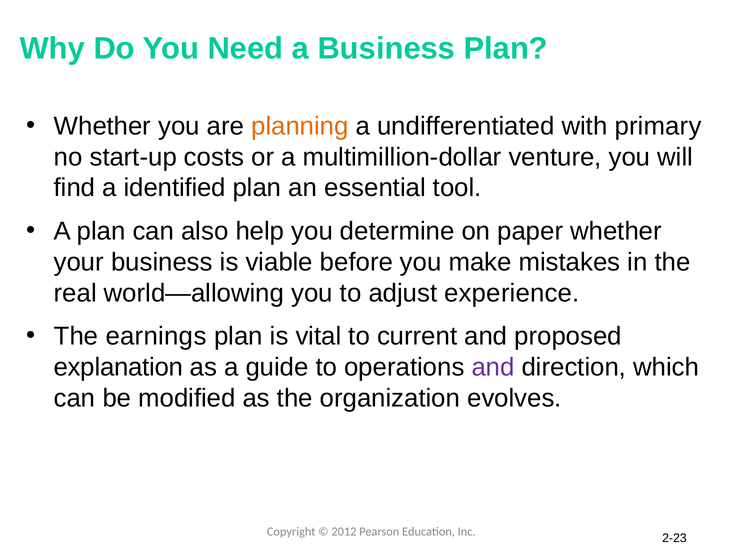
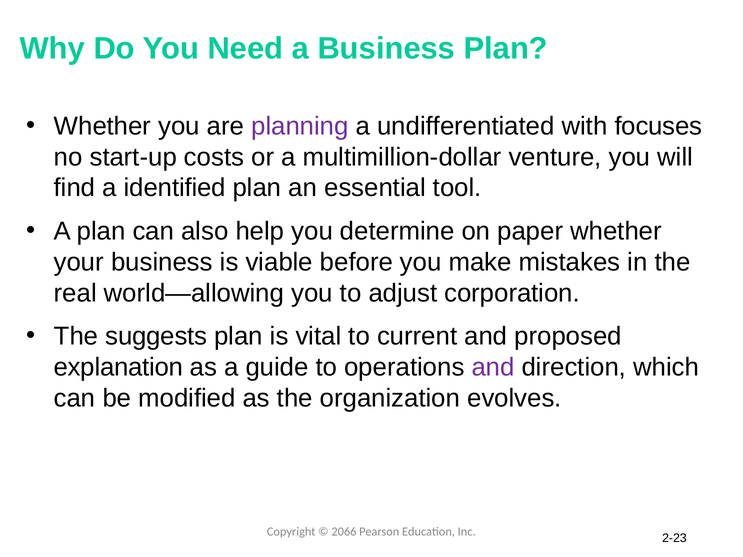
planning colour: orange -> purple
primary: primary -> focuses
experience: experience -> corporation
earnings: earnings -> suggests
2012: 2012 -> 2066
